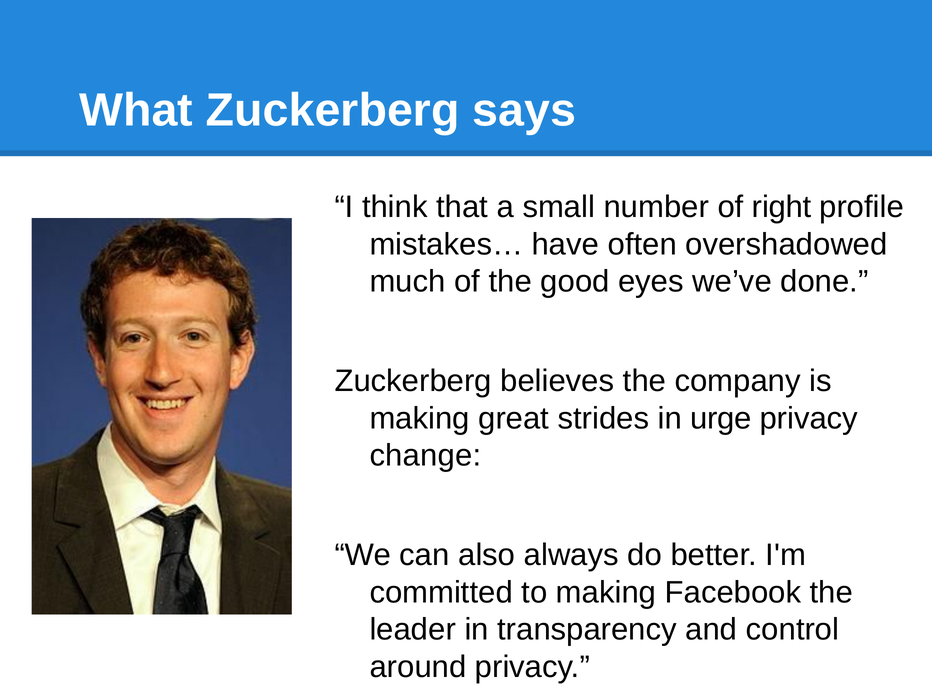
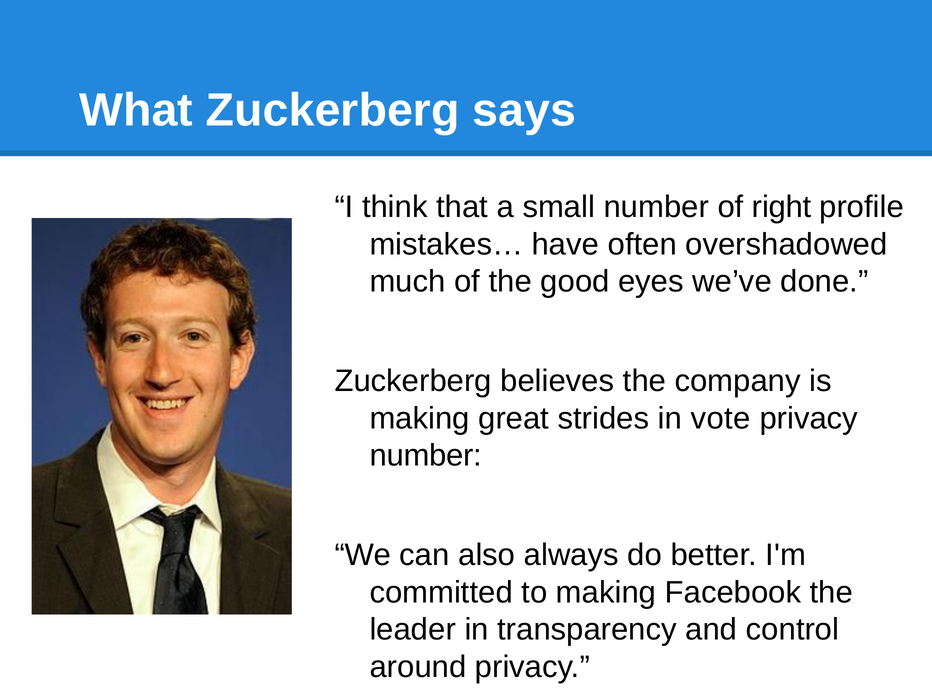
urge: urge -> vote
change at (426, 456): change -> number
